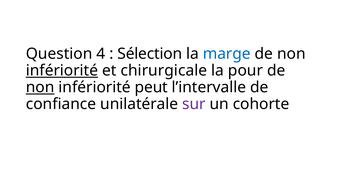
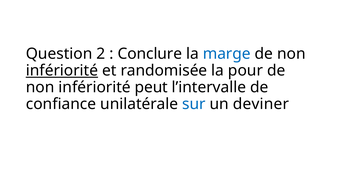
4: 4 -> 2
Sélection: Sélection -> Conclure
chirurgicale: chirurgicale -> randomisée
non at (40, 88) underline: present -> none
sur colour: purple -> blue
cohorte: cohorte -> deviner
